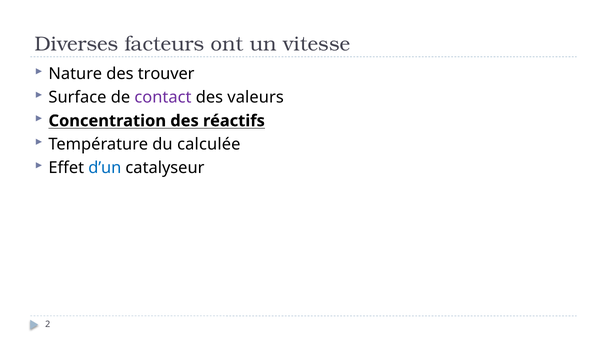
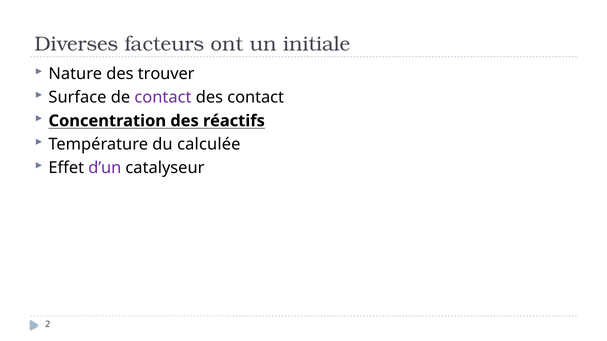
vitesse: vitesse -> initiale
des valeurs: valeurs -> contact
d’un colour: blue -> purple
